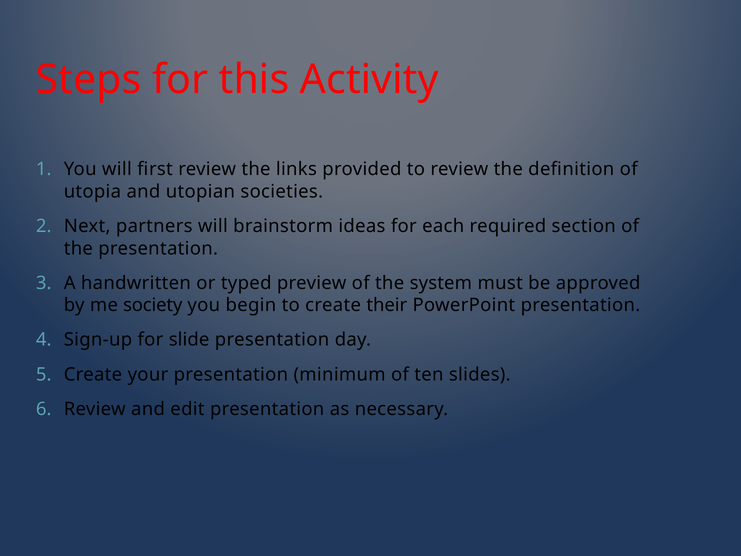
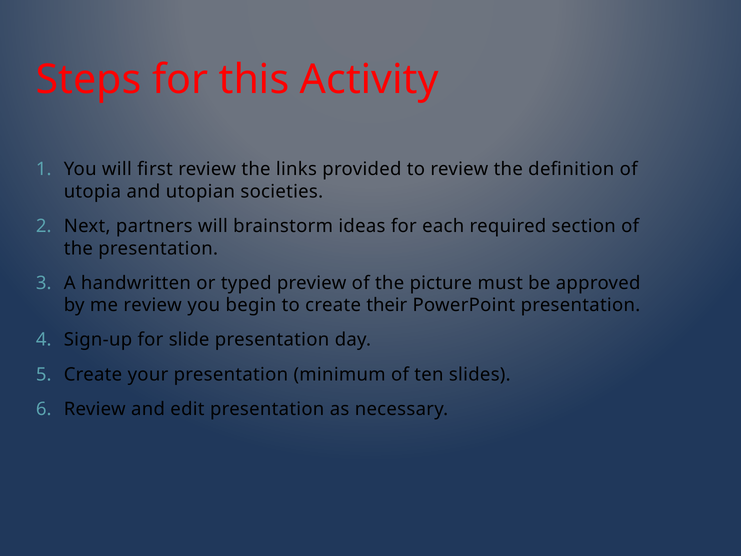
system: system -> picture
me society: society -> review
